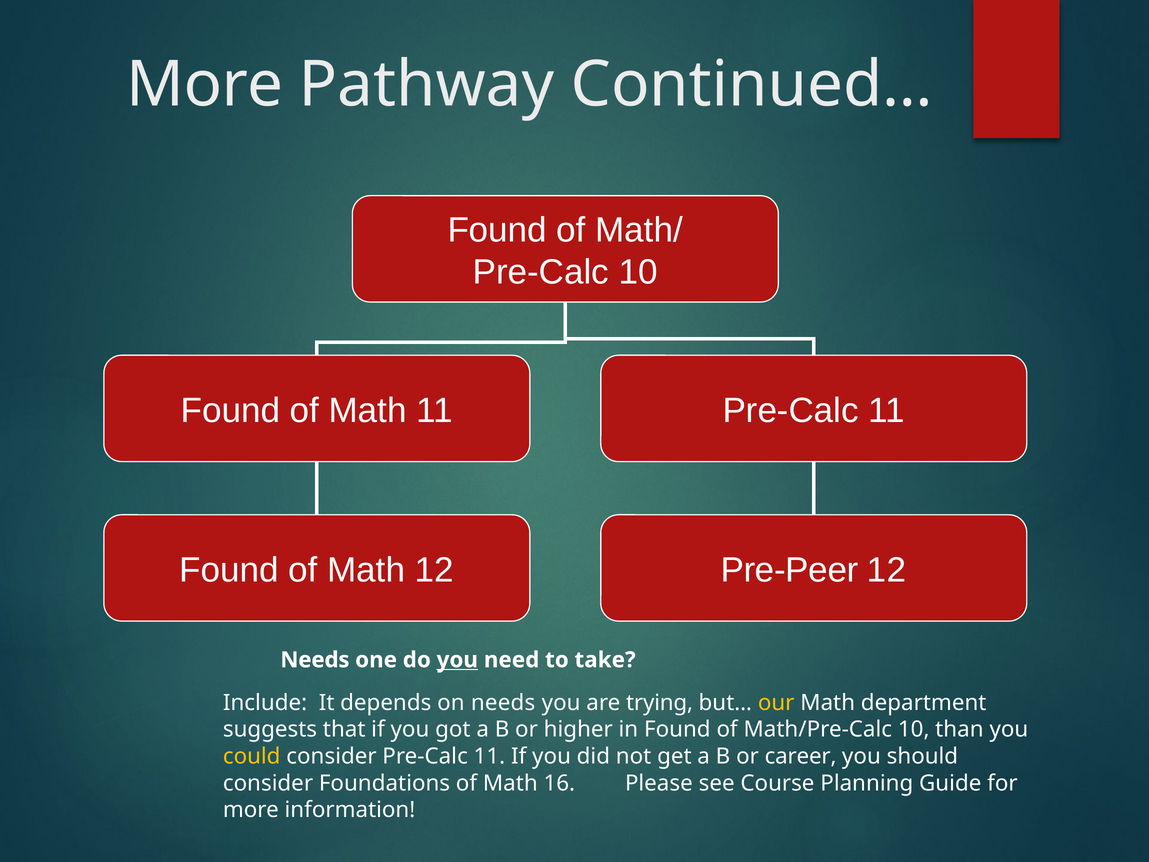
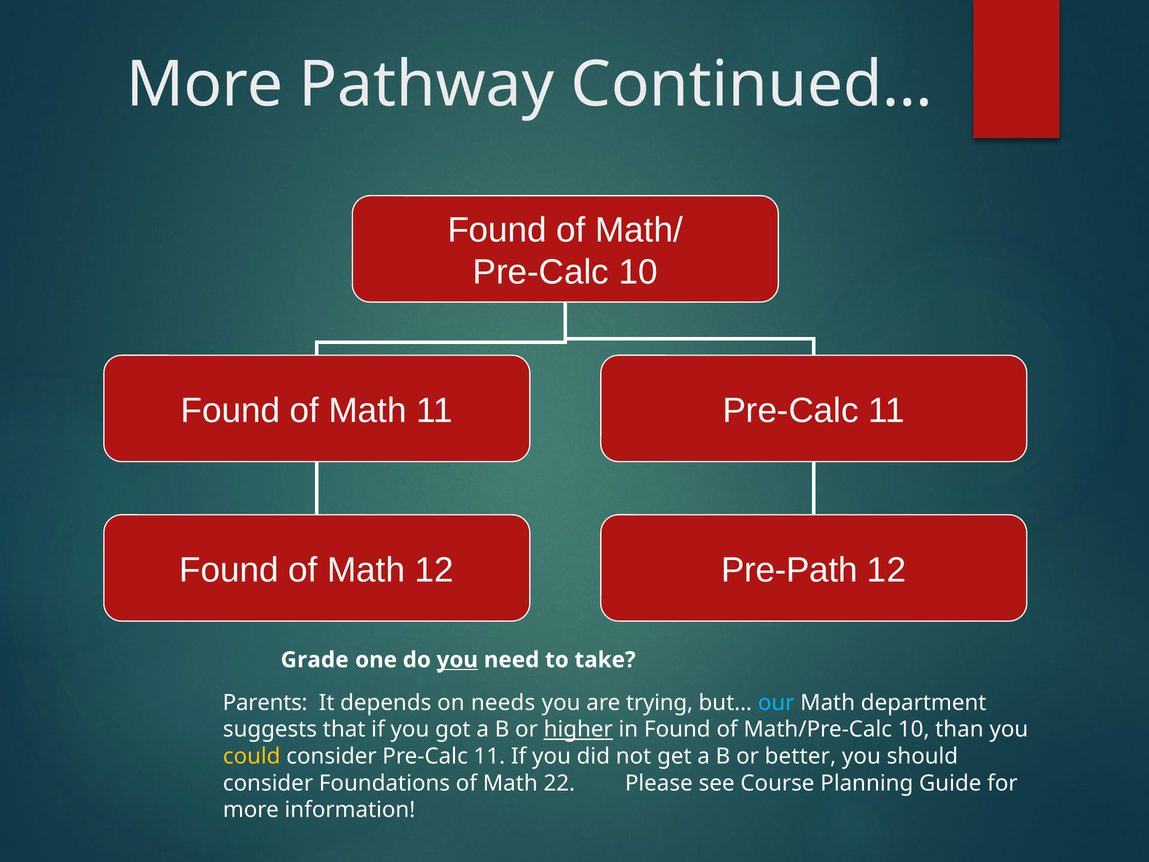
Pre-Peer: Pre-Peer -> Pre-Path
Needs at (315, 660): Needs -> Grade
Include: Include -> Parents
our colour: yellow -> light blue
higher underline: none -> present
career: career -> better
16: 16 -> 22
